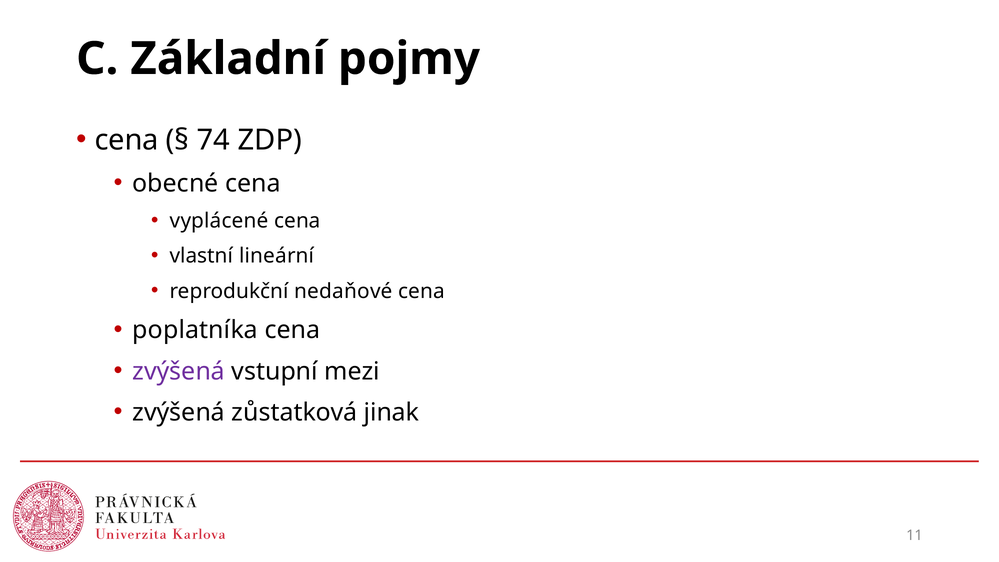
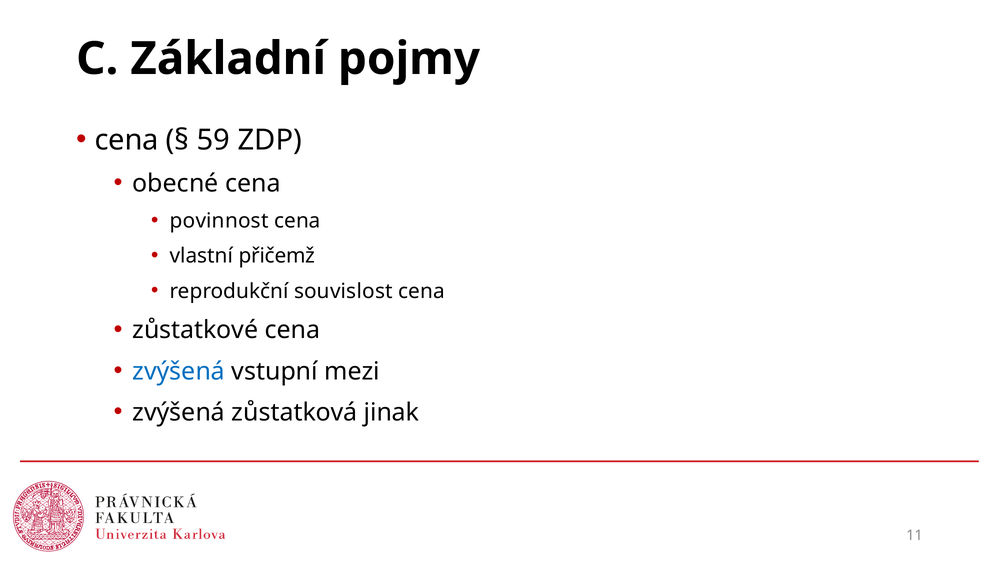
74: 74 -> 59
vyplácené: vyplácené -> povinnost
lineární: lineární -> přičemž
nedaňové: nedaňové -> souvislost
poplatníka: poplatníka -> zůstatkové
zvýšená at (179, 371) colour: purple -> blue
